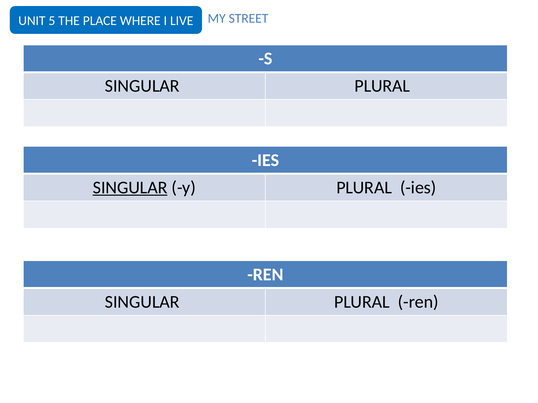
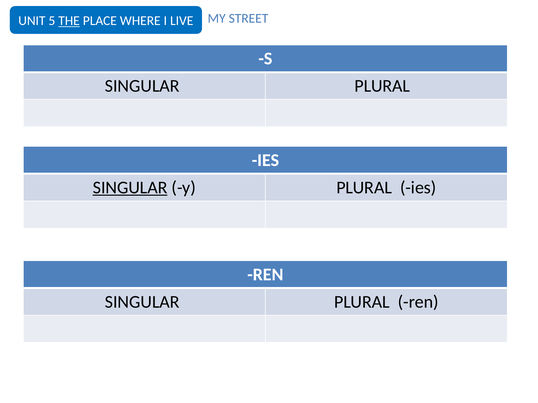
THE underline: none -> present
